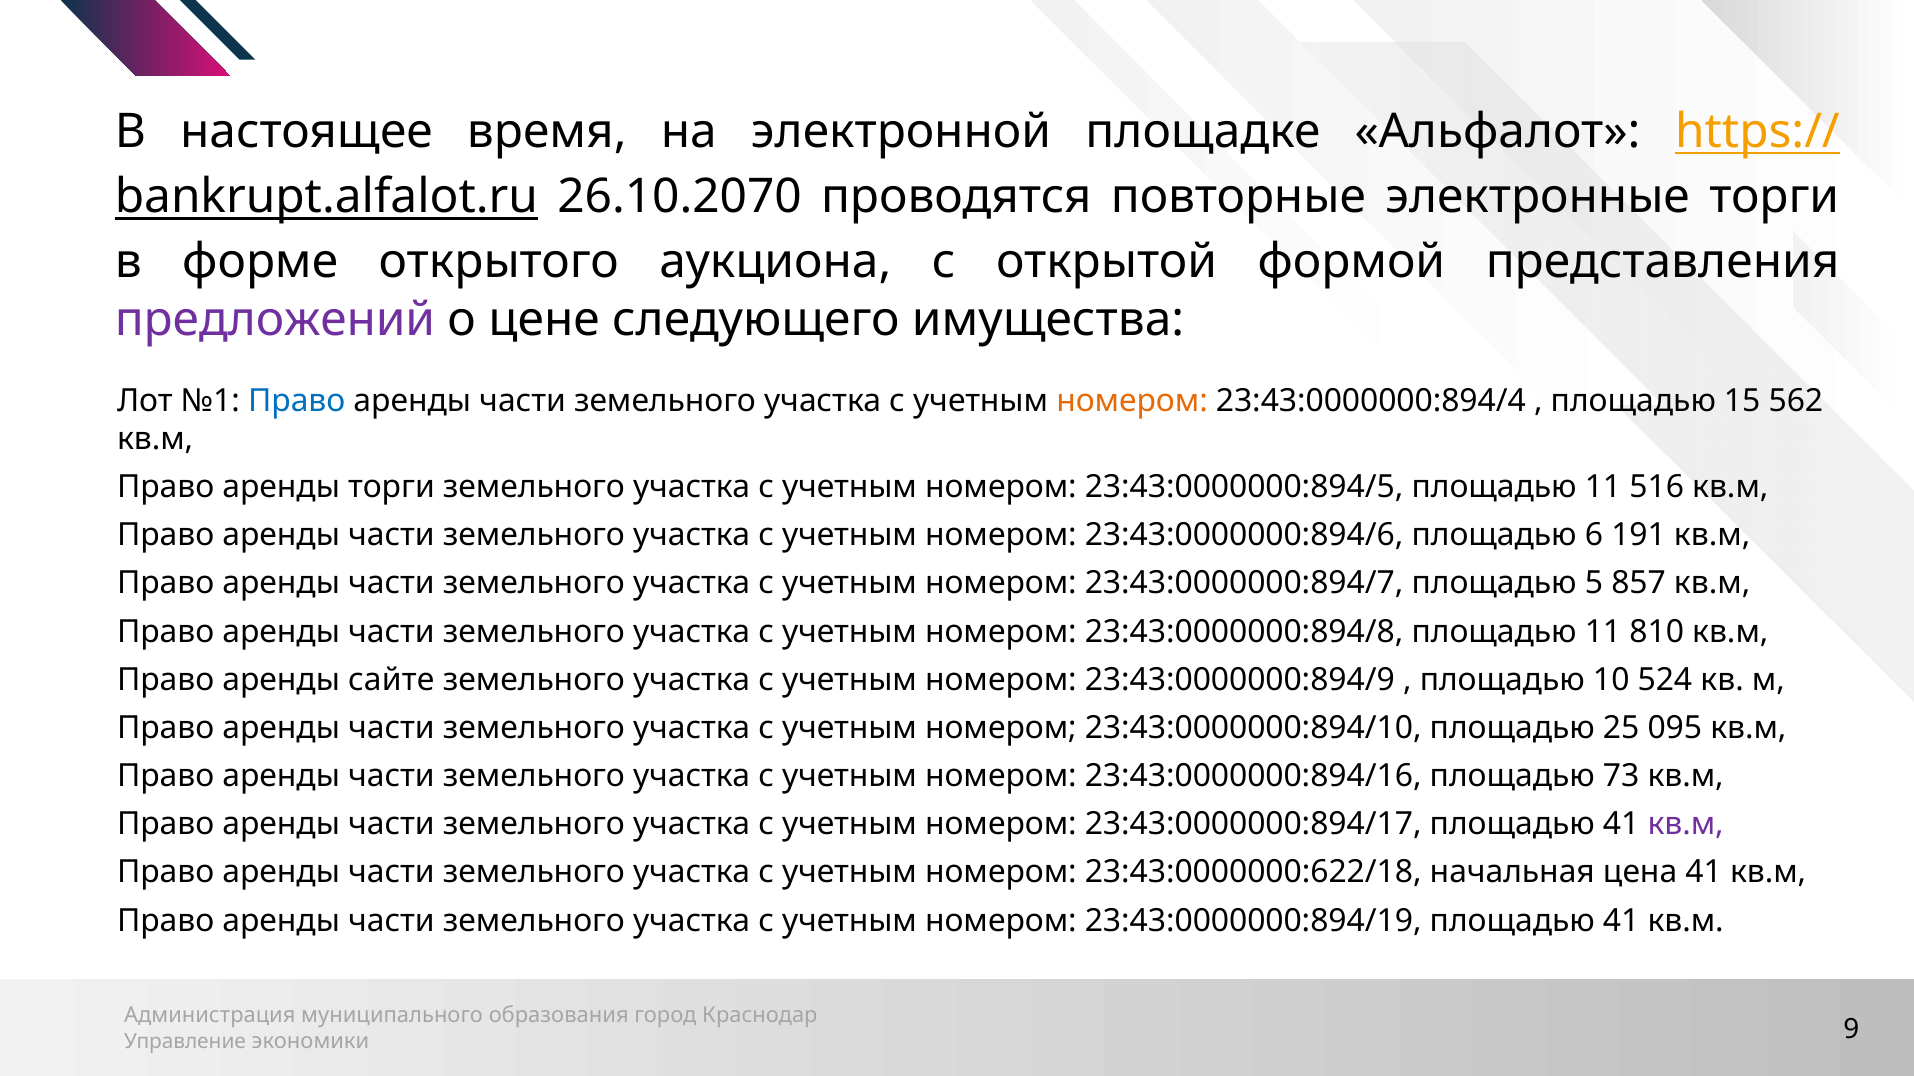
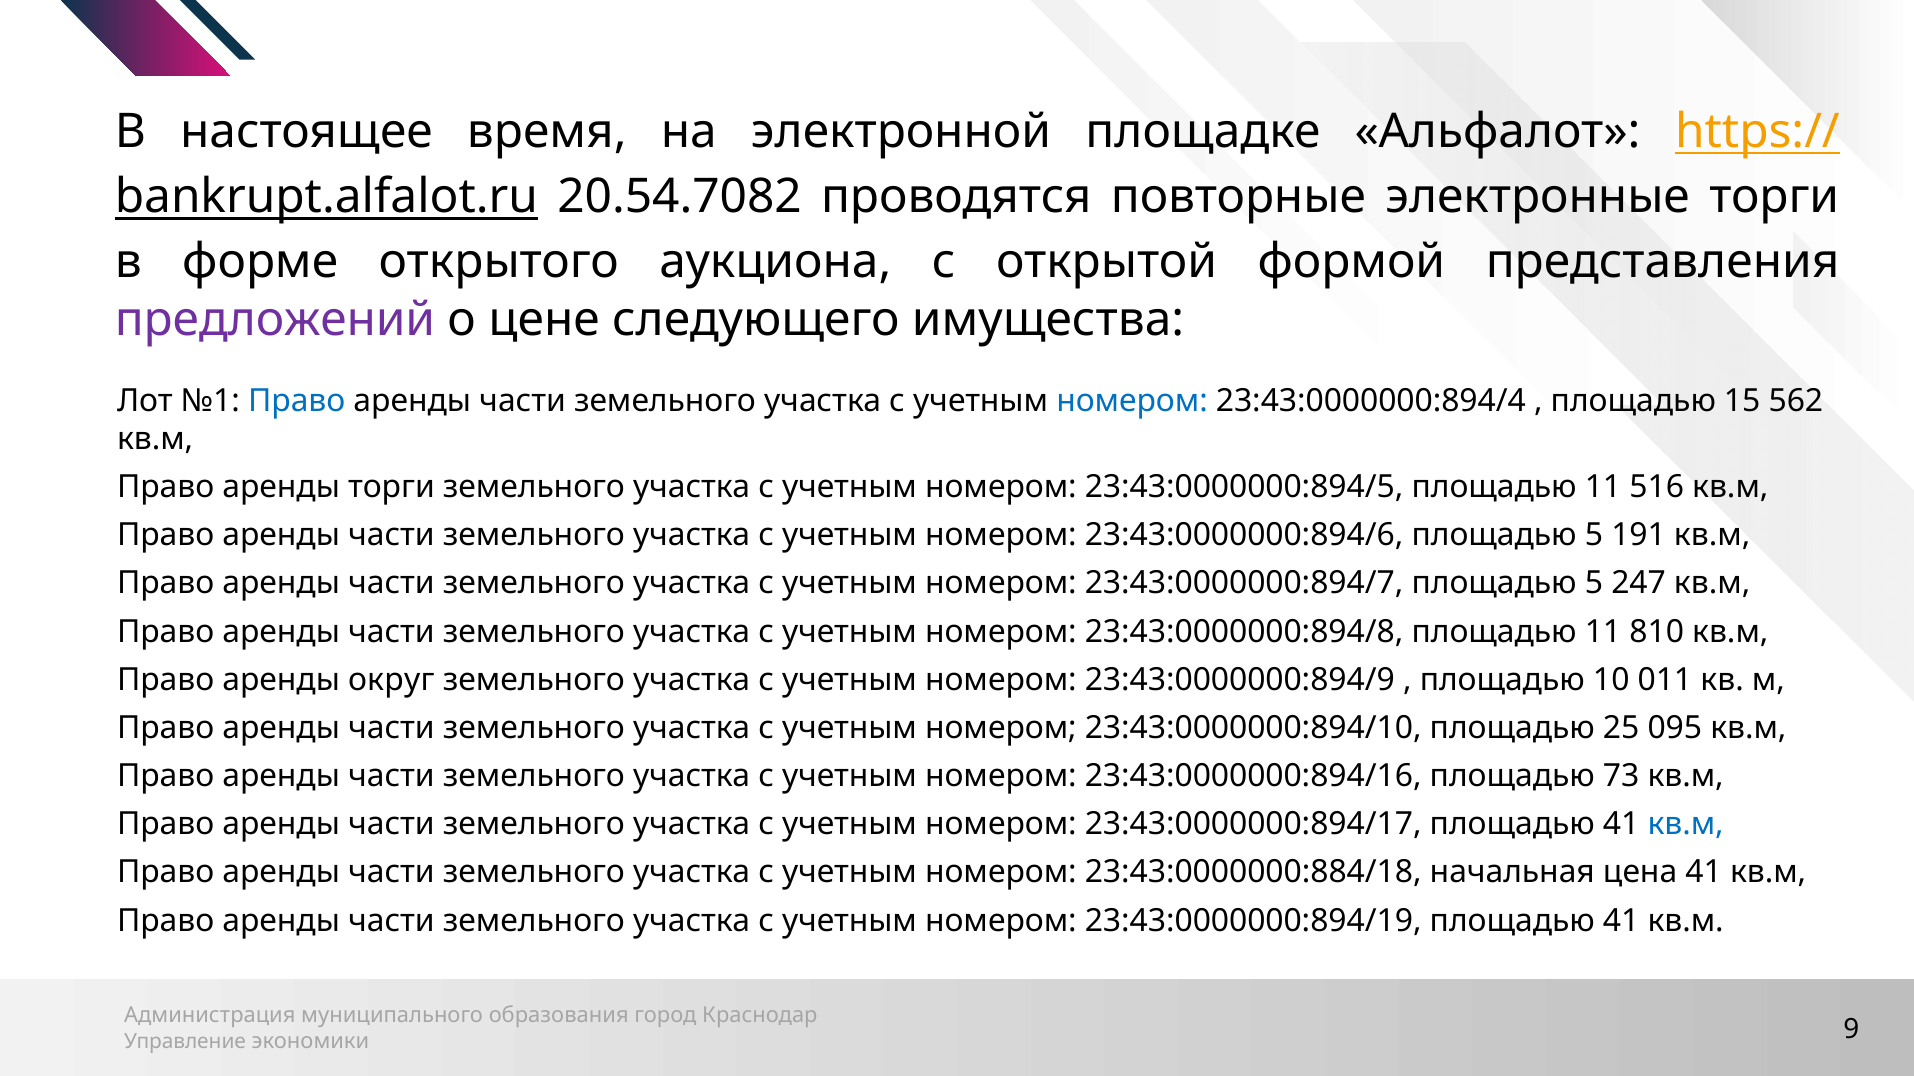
26.10.2070: 26.10.2070 -> 20.54.7082
номером at (1132, 401) colour: orange -> blue
23:43:0000000:894/6 площадью 6: 6 -> 5
857: 857 -> 247
сайте: сайте -> округ
524: 524 -> 011
кв.м at (1686, 825) colour: purple -> blue
23:43:0000000:622/18: 23:43:0000000:622/18 -> 23:43:0000000:884/18
